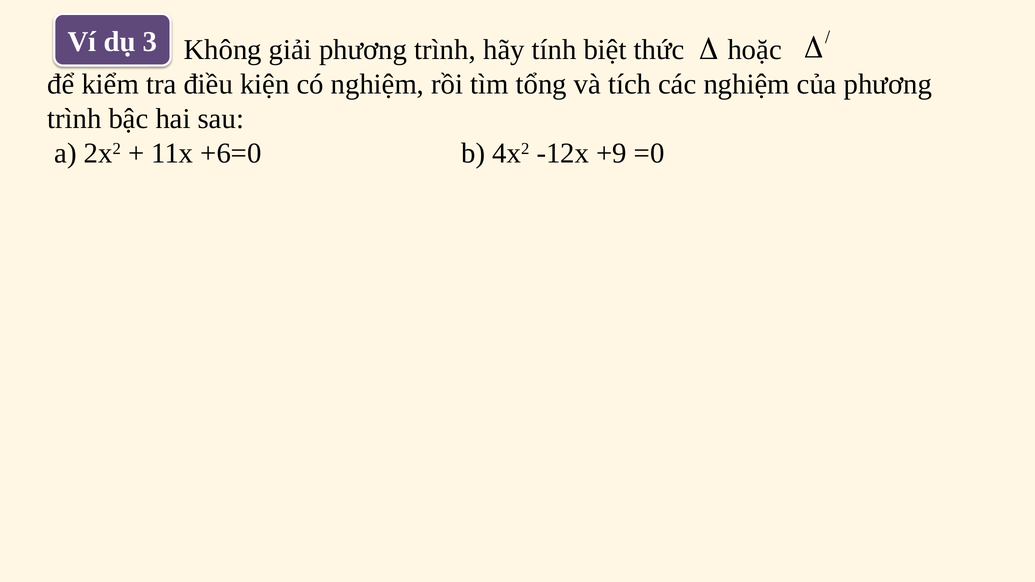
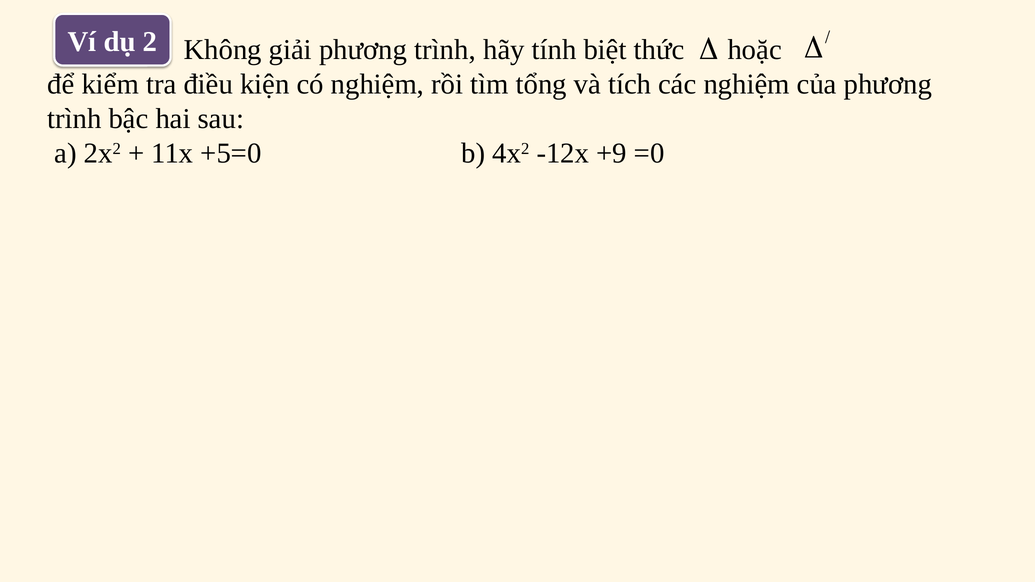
3: 3 -> 2
+6=0: +6=0 -> +5=0
